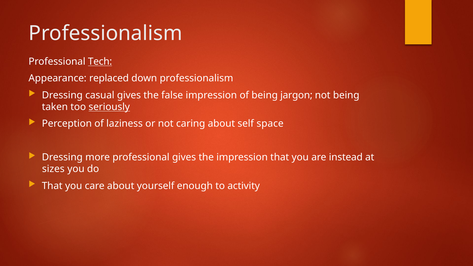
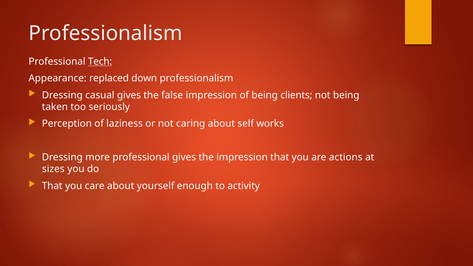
jargon: jargon -> clients
seriously underline: present -> none
space: space -> works
instead: instead -> actions
